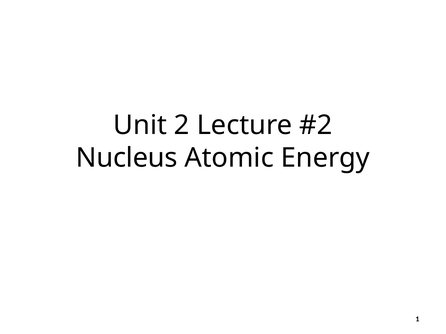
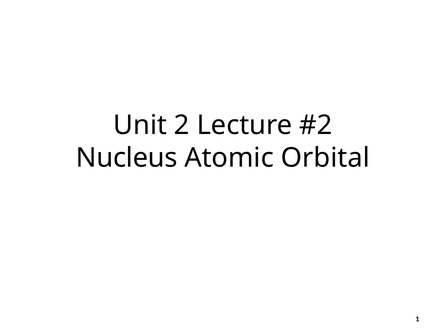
Energy: Energy -> Orbital
